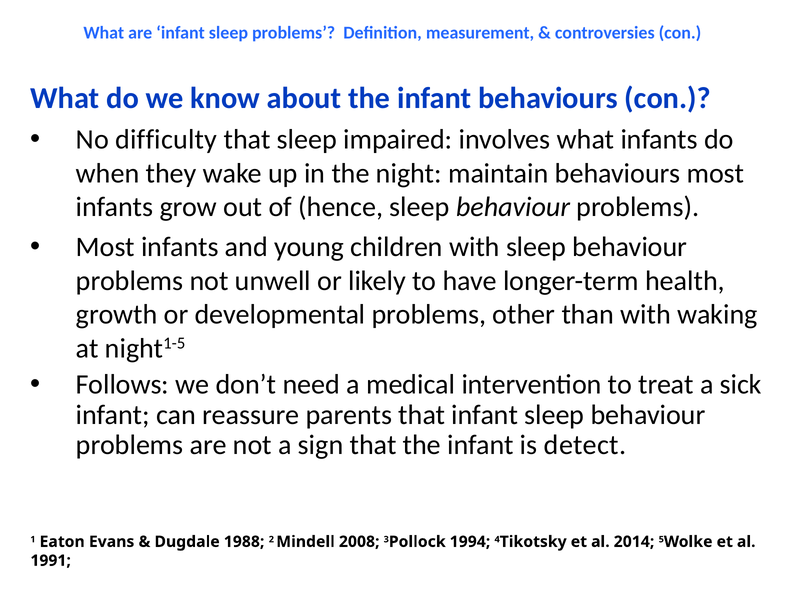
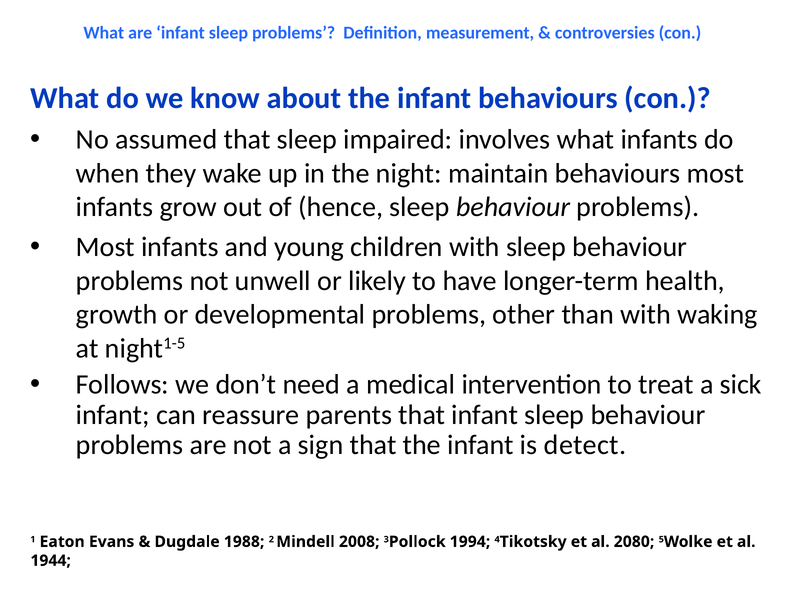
difficulty: difficulty -> assumed
2014: 2014 -> 2080
1991: 1991 -> 1944
